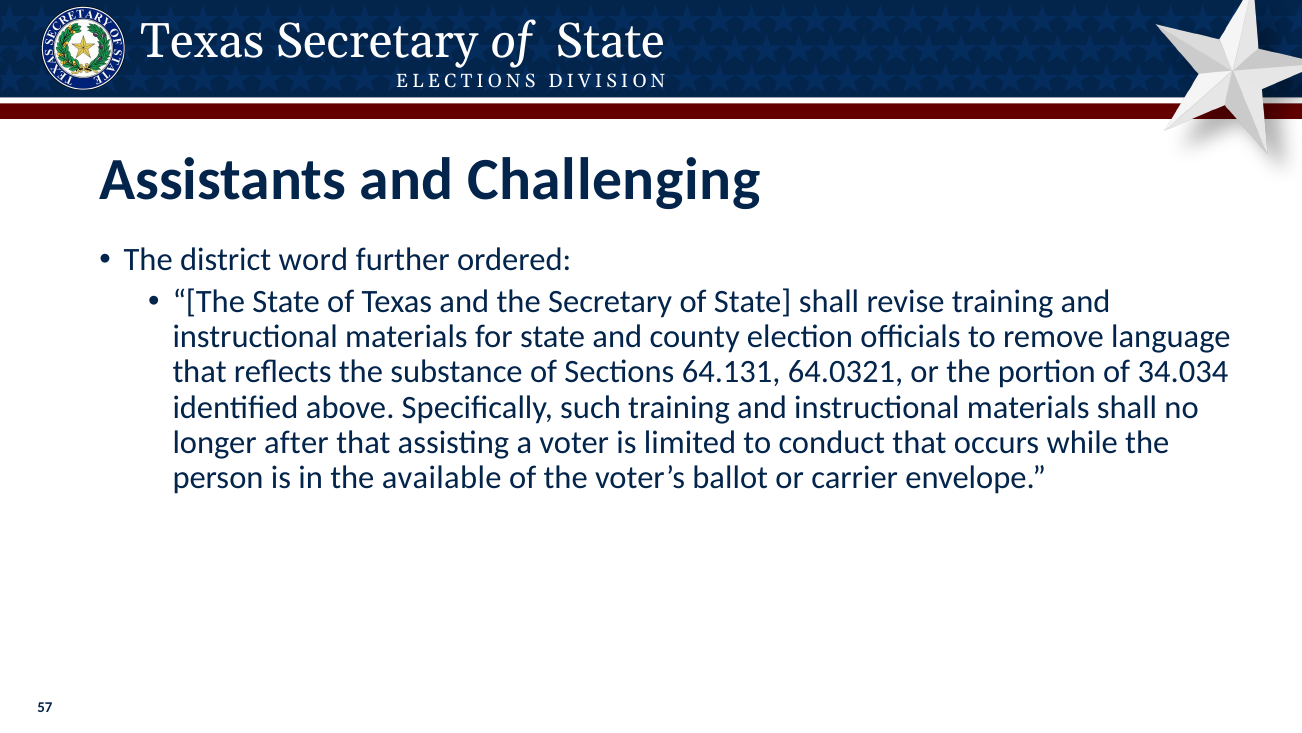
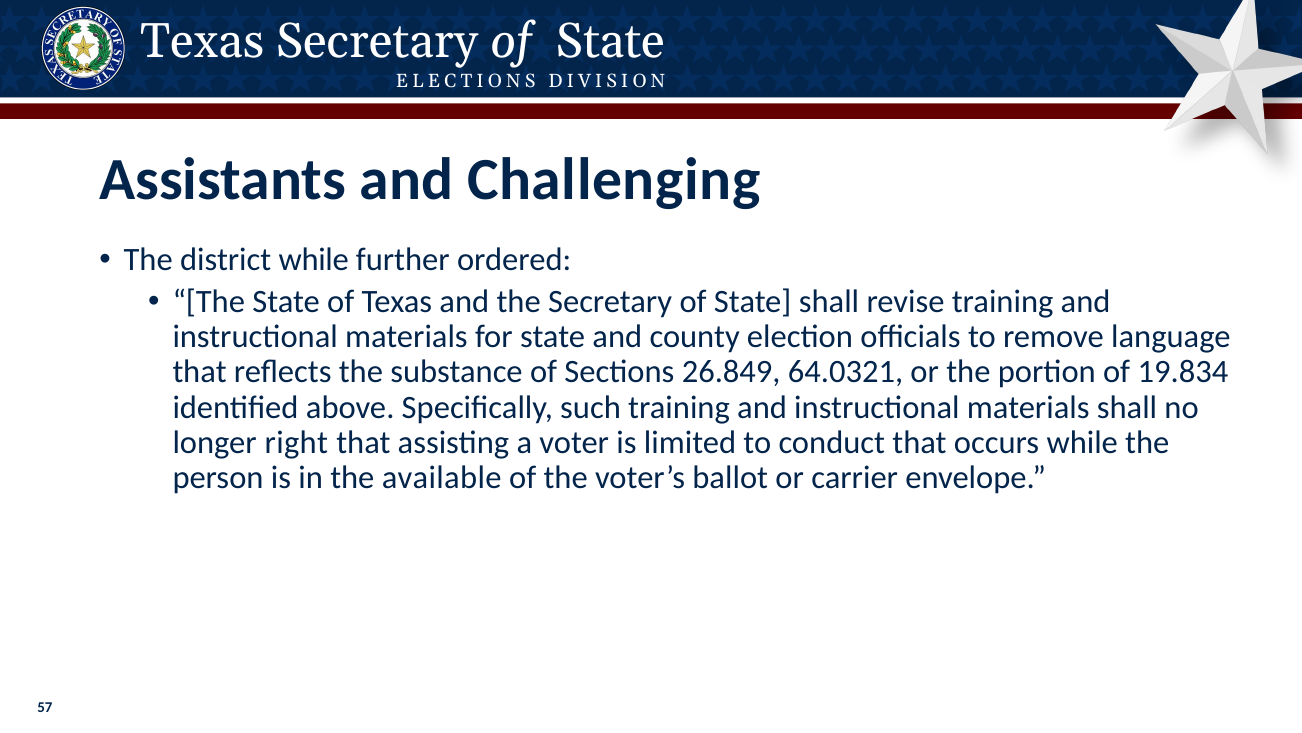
district word: word -> while
64.131: 64.131 -> 26.849
34.034: 34.034 -> 19.834
after: after -> right
